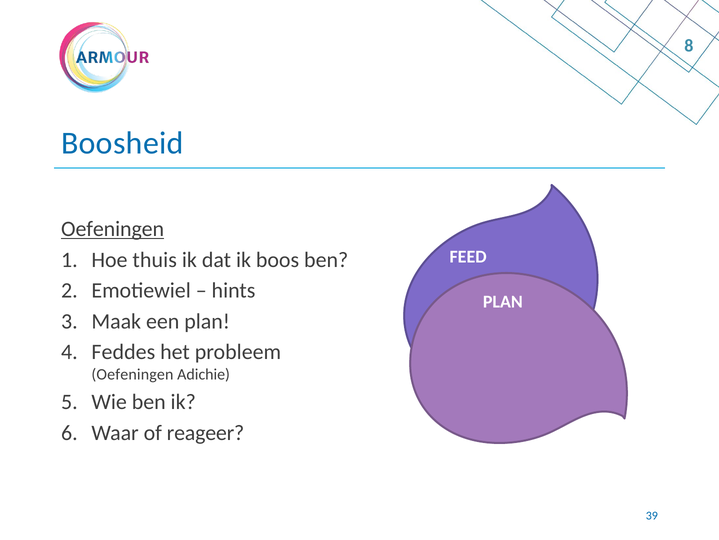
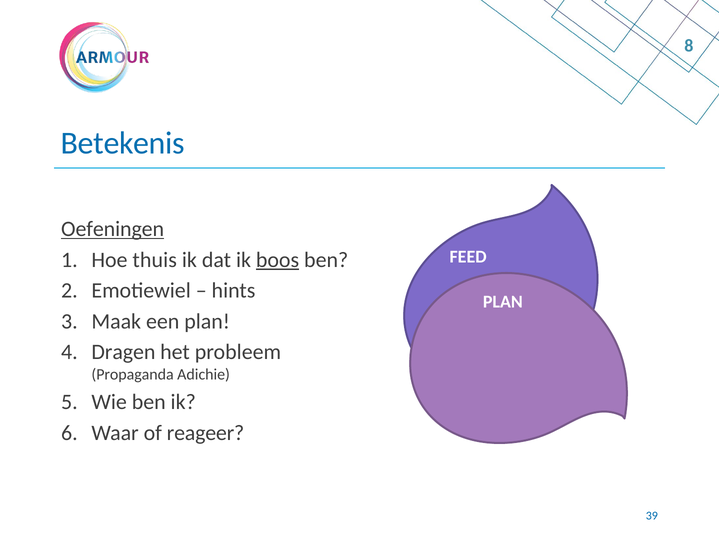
Boosheid: Boosheid -> Betekenis
boos underline: none -> present
Feddes: Feddes -> Dragen
Oefeningen at (132, 374): Oefeningen -> Propaganda
